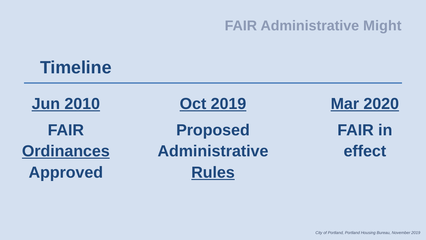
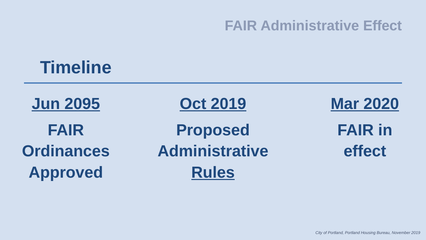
Administrative Might: Might -> Effect
2010: 2010 -> 2095
Ordinances underline: present -> none
